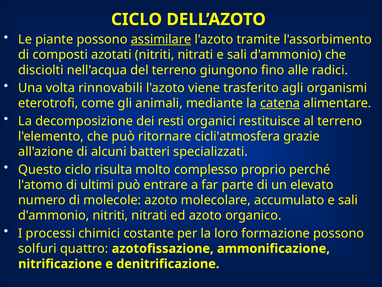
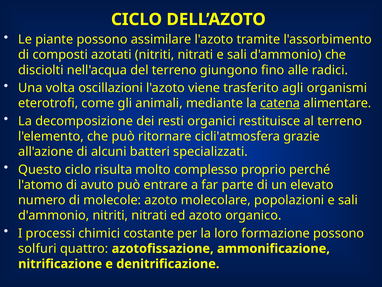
assimilare underline: present -> none
rinnovabili: rinnovabili -> oscillazioni
ultimi: ultimi -> avuto
accumulato: accumulato -> popolazioni
